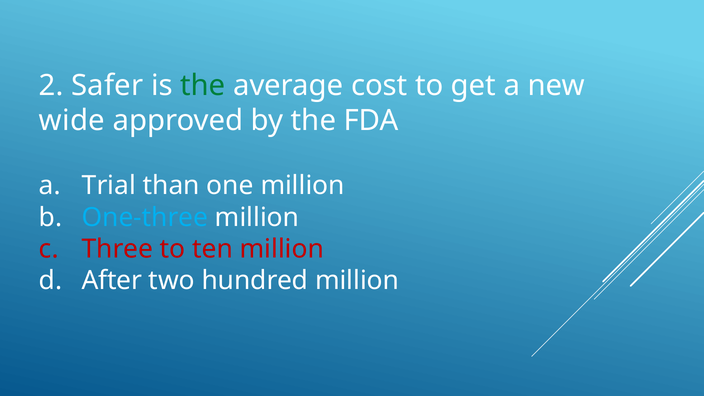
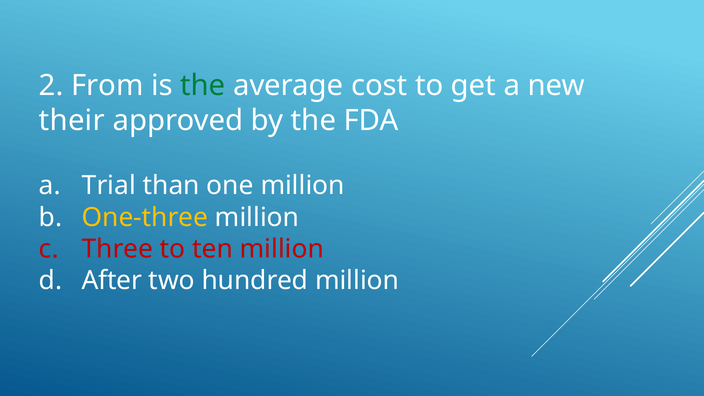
Safer: Safer -> From
wide: wide -> their
One-three colour: light blue -> yellow
